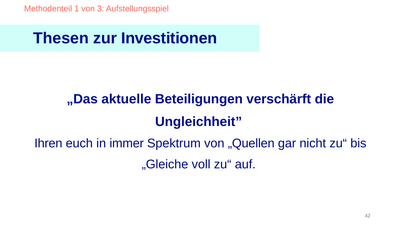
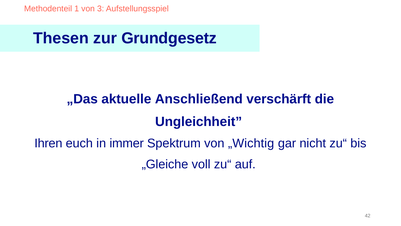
Investitionen: Investitionen -> Grundgesetz
Beteiligungen: Beteiligungen -> Anschließend
„Quellen: „Quellen -> „Wichtig
